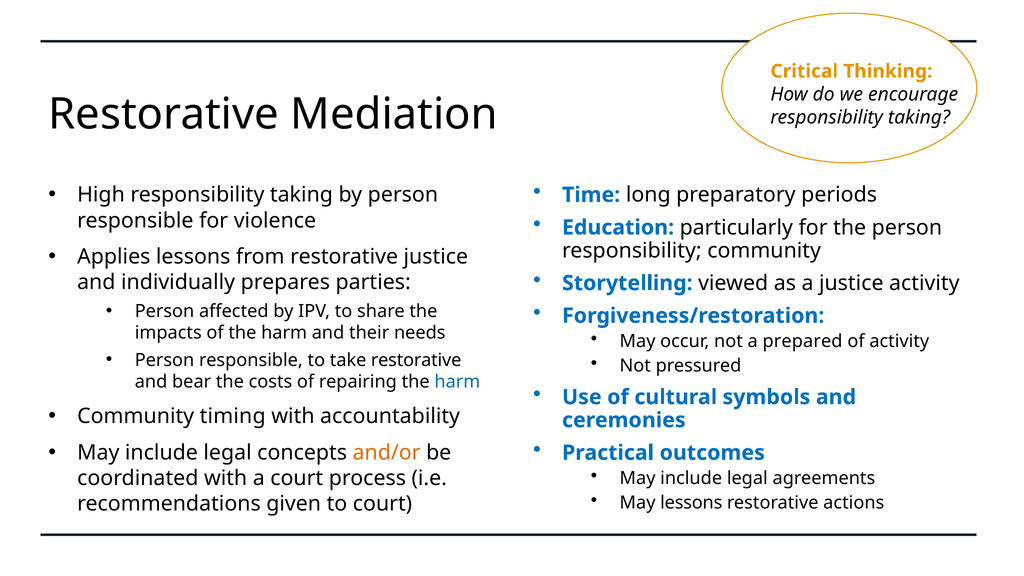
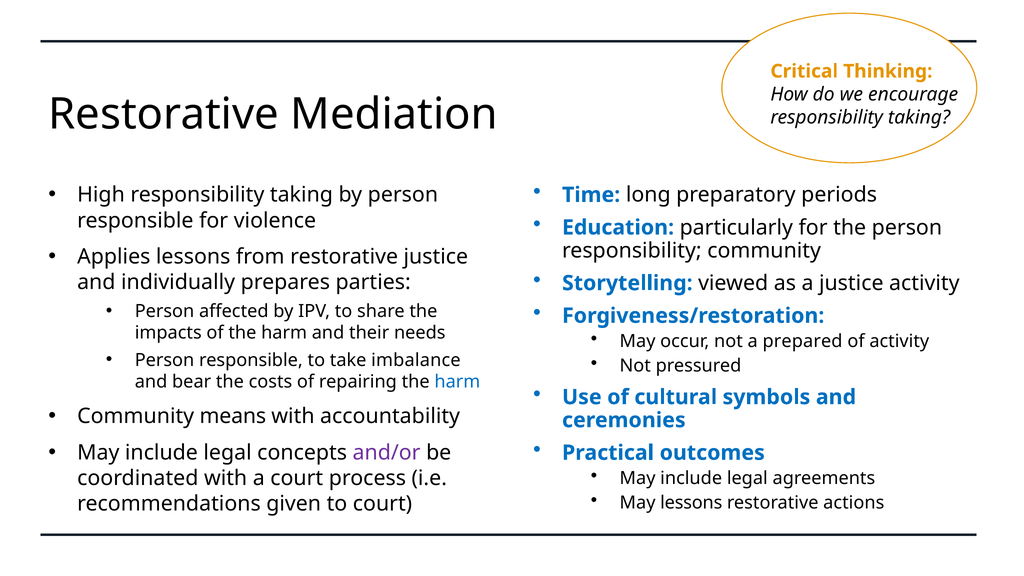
take restorative: restorative -> imbalance
timing: timing -> means
and/or colour: orange -> purple
